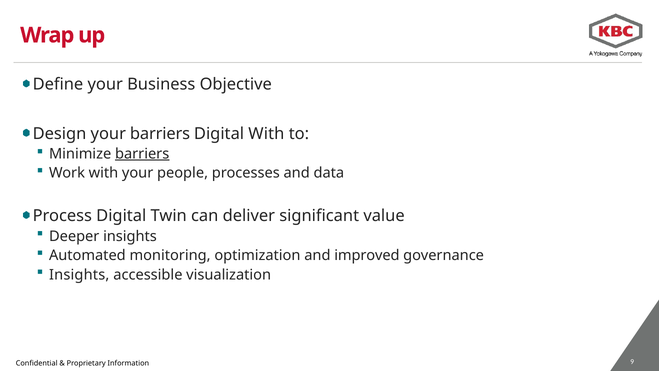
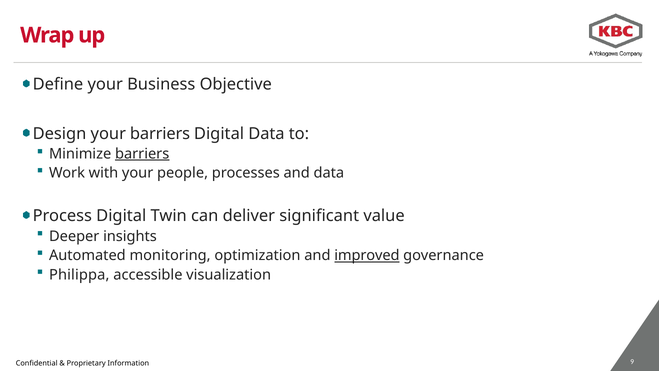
Digital With: With -> Data
improved underline: none -> present
Insights at (79, 275): Insights -> Philippa
